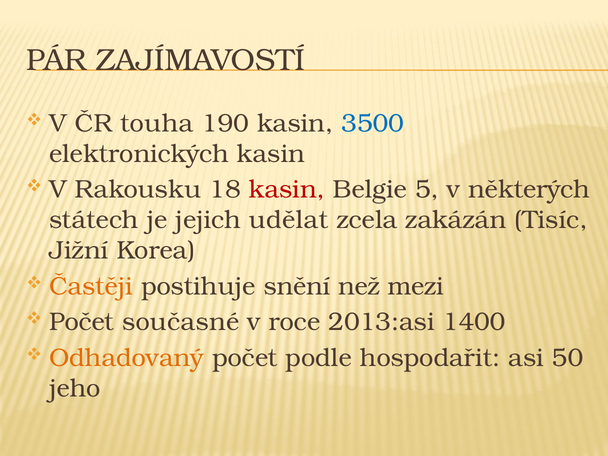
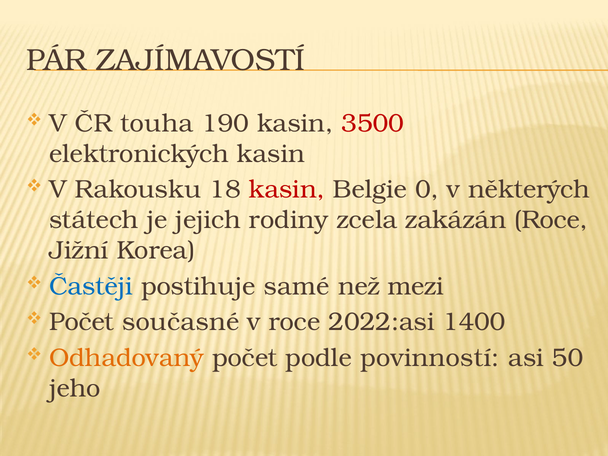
3500 colour: blue -> red
5: 5 -> 0
udělat: udělat -> rodiny
zakázán Tisíc: Tisíc -> Roce
Častěji colour: orange -> blue
snění: snění -> samé
2013:asi: 2013:asi -> 2022:asi
hospodařit: hospodařit -> povinností
